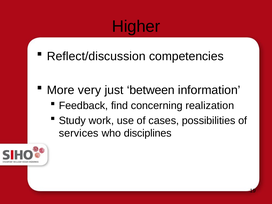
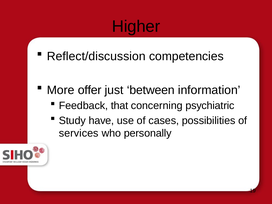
very: very -> offer
find: find -> that
realization: realization -> psychiatric
work: work -> have
disciplines: disciplines -> personally
